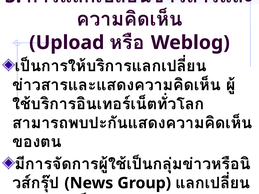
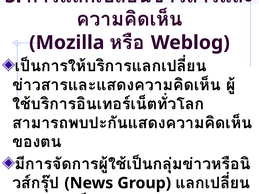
Upload: Upload -> Mozilla
